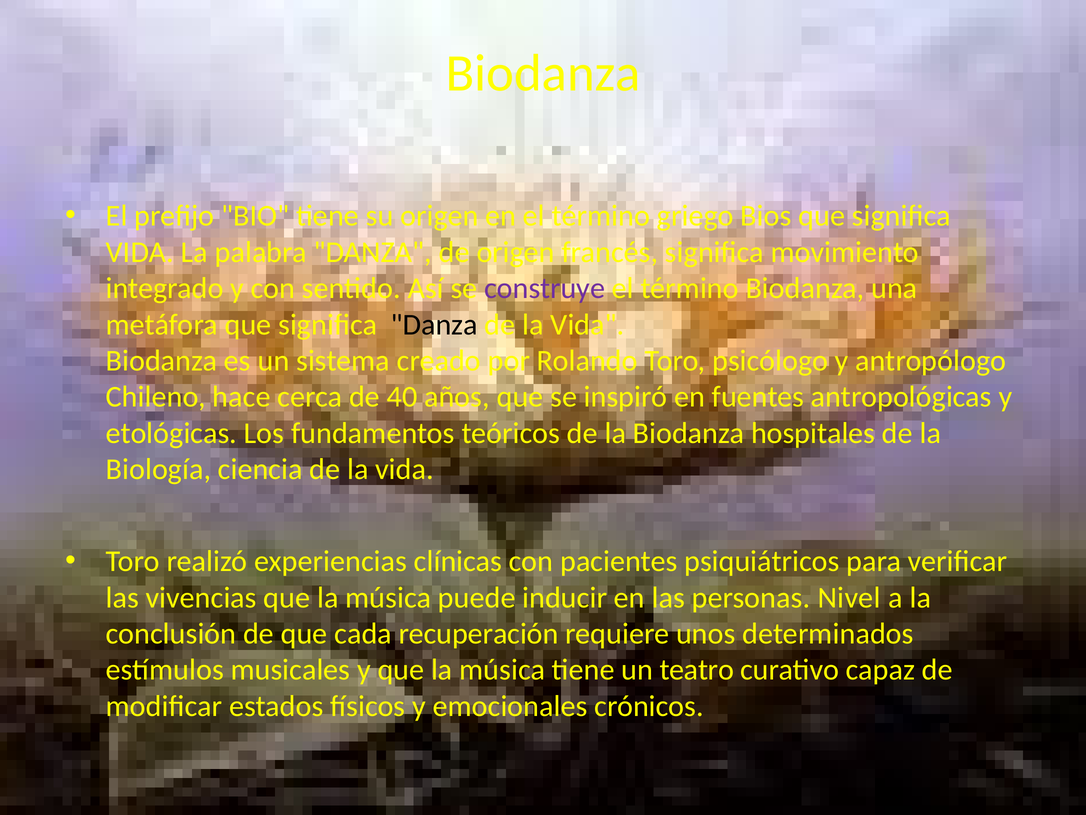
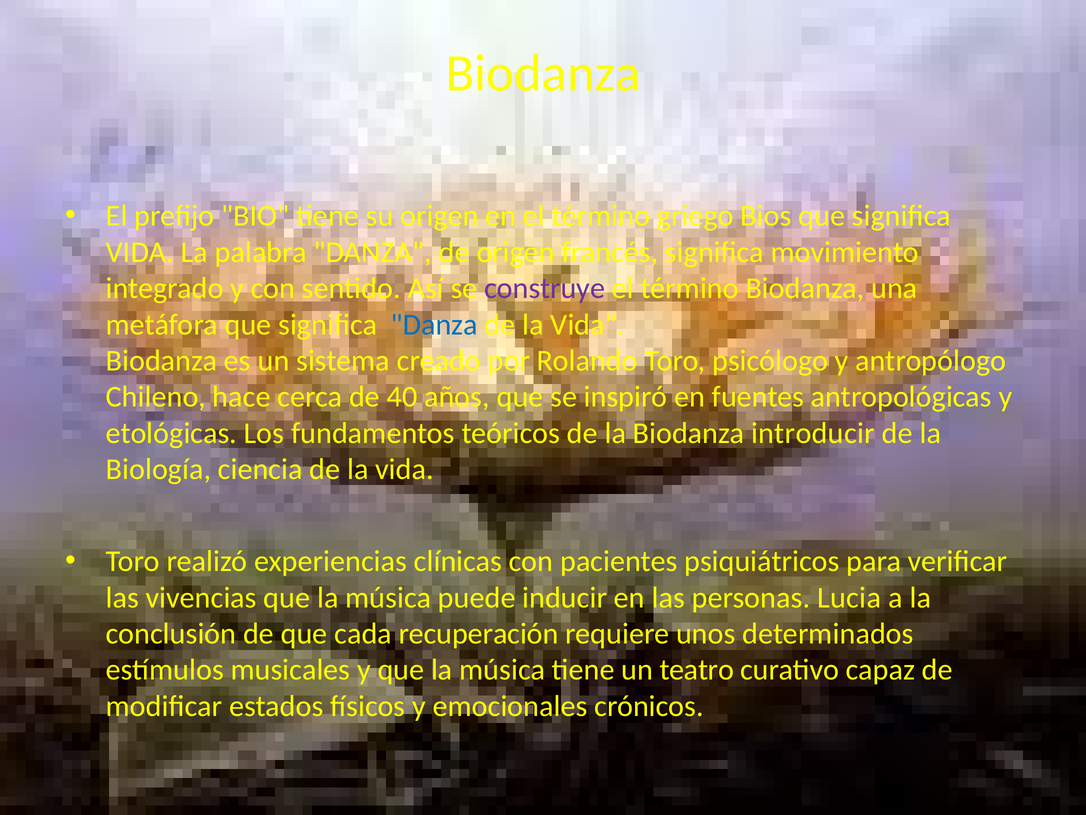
Danza at (434, 324) colour: black -> blue
hospitales: hospitales -> introducir
Nivel: Nivel -> Lucia
